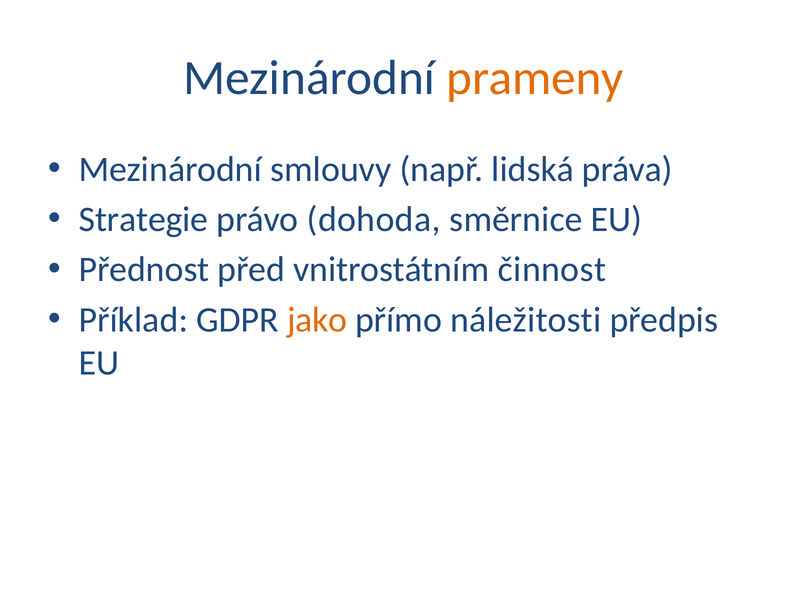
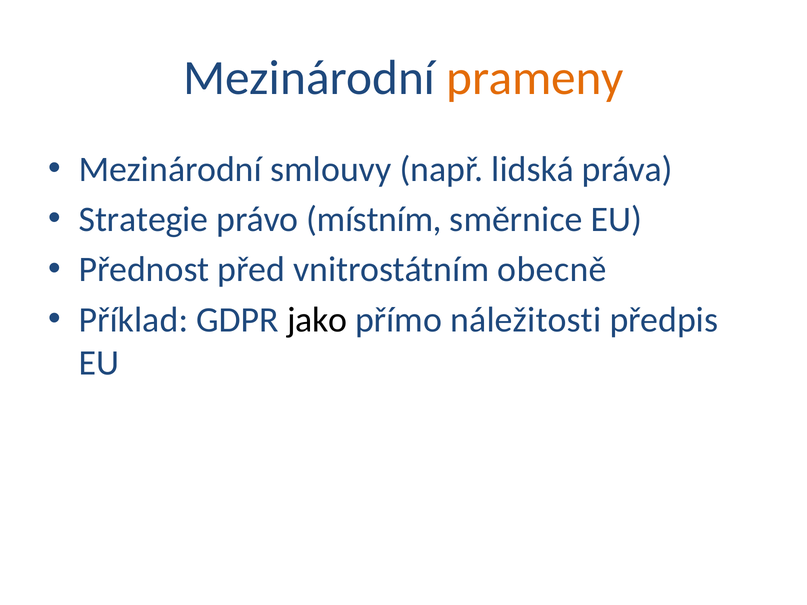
dohoda: dohoda -> místním
činnost: činnost -> obecně
jako colour: orange -> black
